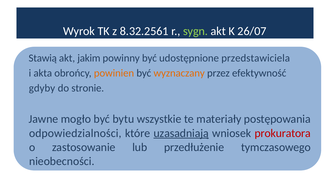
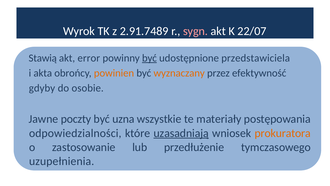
8.32.2561: 8.32.2561 -> 2.91.7489
sygn colour: light green -> pink
26/07: 26/07 -> 22/07
jakim: jakim -> error
być at (149, 58) underline: none -> present
stronie: stronie -> osobie
mogło: mogło -> poczty
bytu: bytu -> uzna
prokuratora colour: red -> orange
nieobecności: nieobecności -> uzupełnienia
